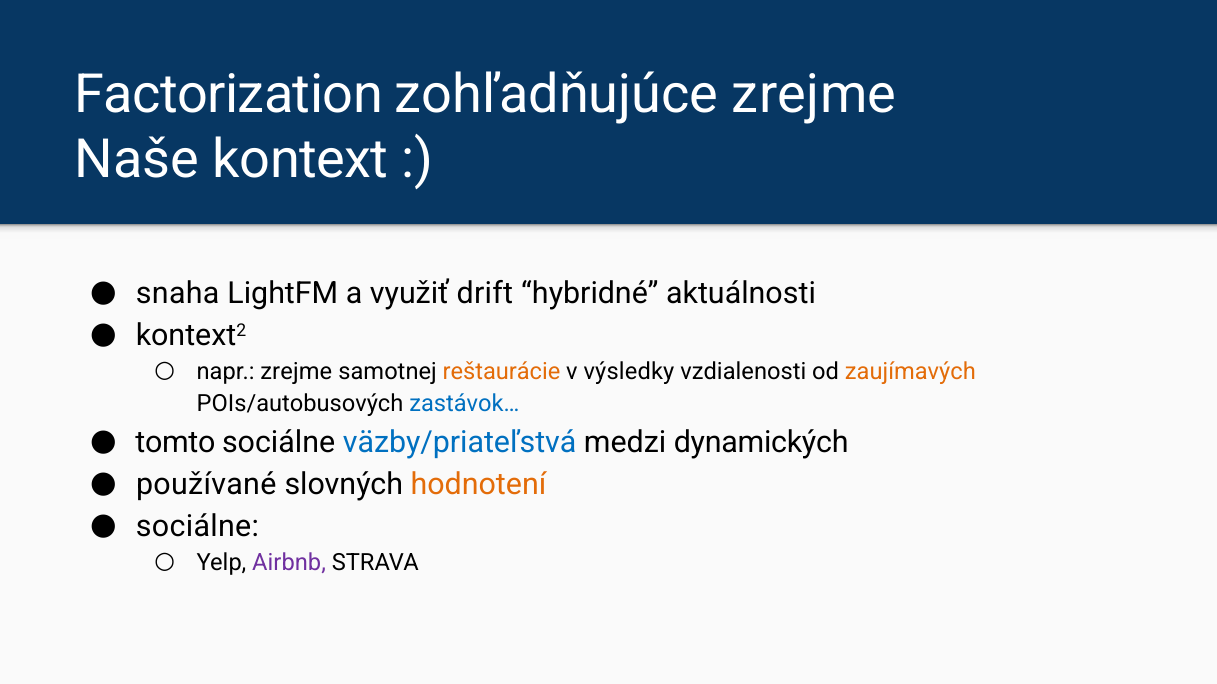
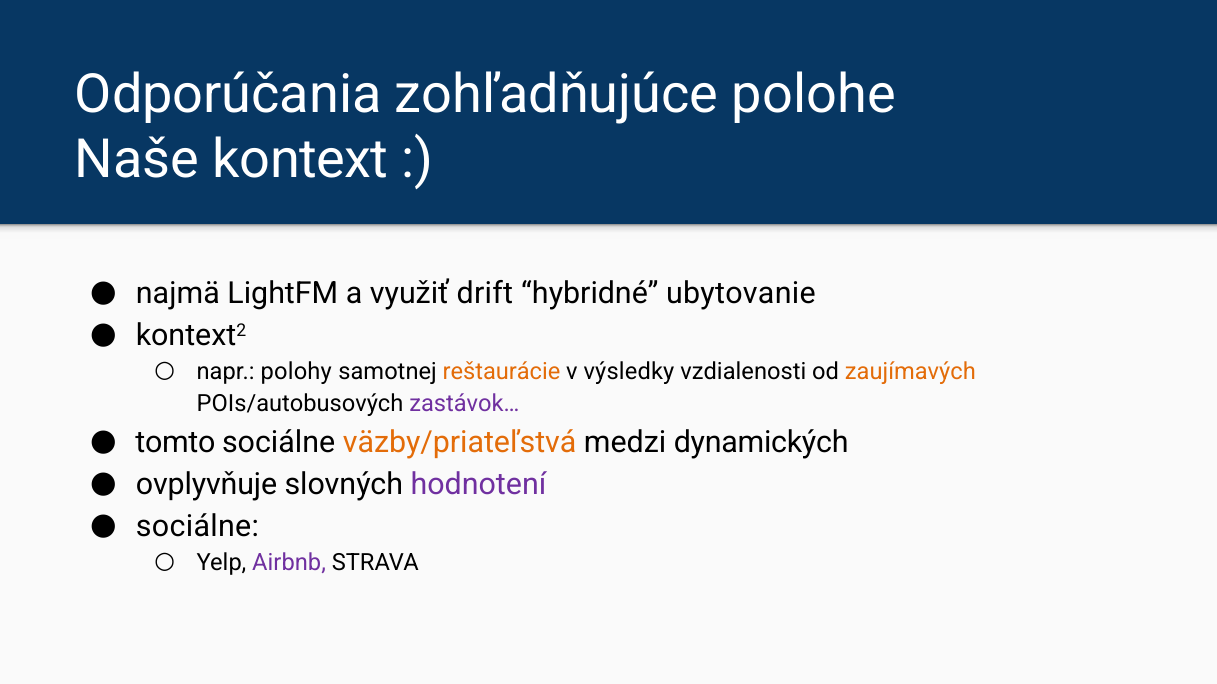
Factorization: Factorization -> Odporúčania
zohľadňujúce zrejme: zrejme -> polohe
snaha: snaha -> najmä
aktuálnosti: aktuálnosti -> ubytovanie
napr zrejme: zrejme -> polohy
zastávok… colour: blue -> purple
väzby/priateľstvá colour: blue -> orange
používané: používané -> ovplyvňuje
hodnotení colour: orange -> purple
